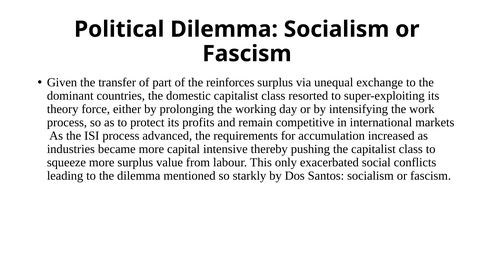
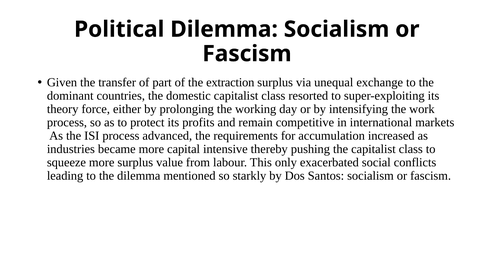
reinforces: reinforces -> extraction
